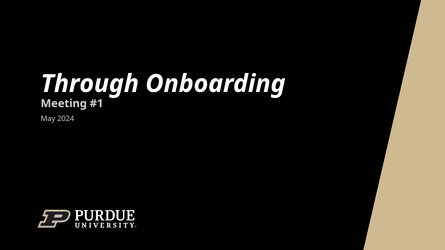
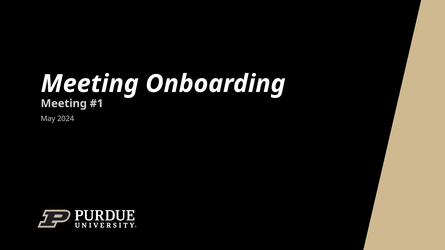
Through at (90, 84): Through -> Meeting
